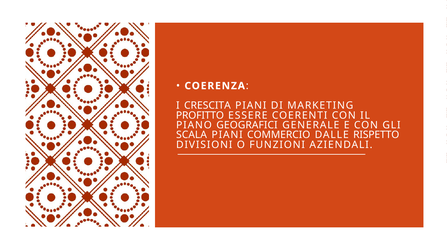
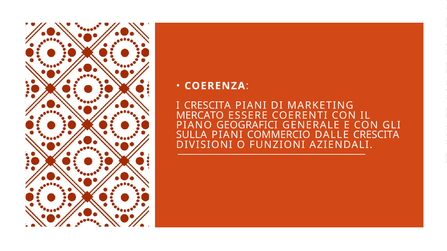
PROFITTO: PROFITTO -> MERCATO
SCALA: SCALA -> SULLA
DALLE RISPETTO: RISPETTO -> CRESCITA
